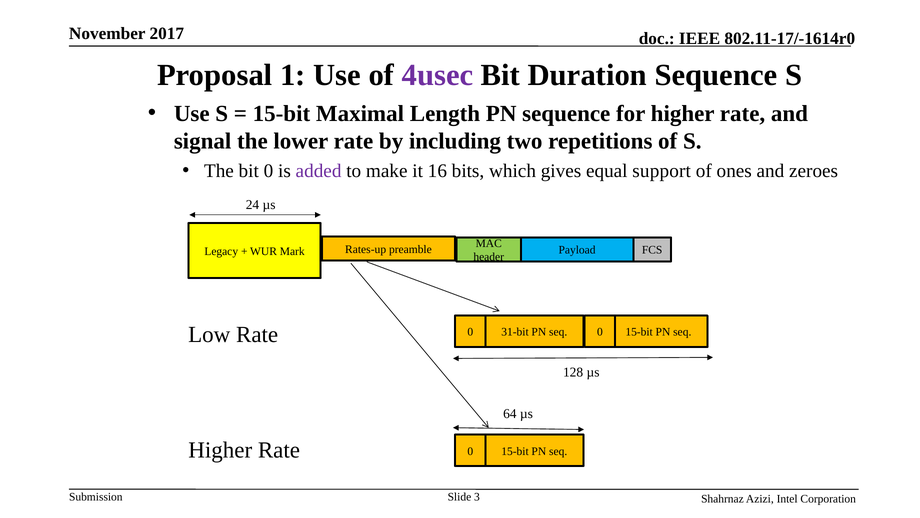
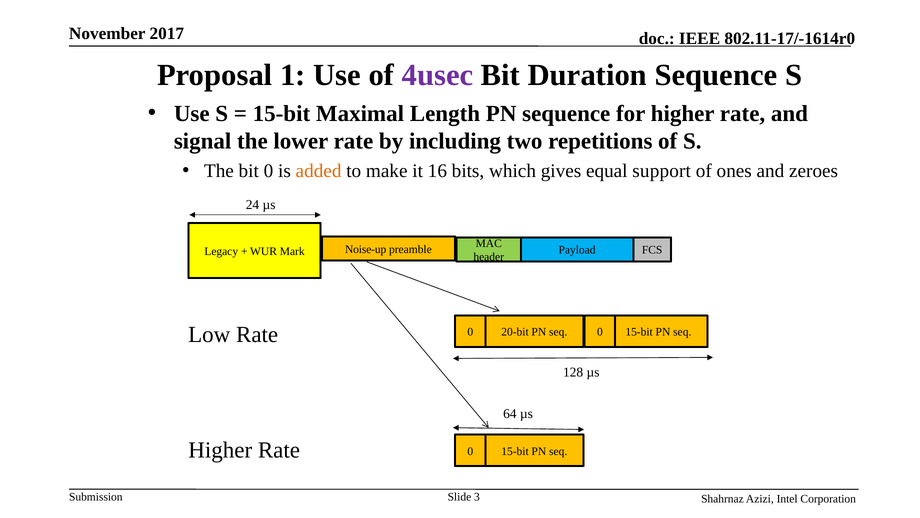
added colour: purple -> orange
Rates-up: Rates-up -> Noise-up
31-bit: 31-bit -> 20-bit
